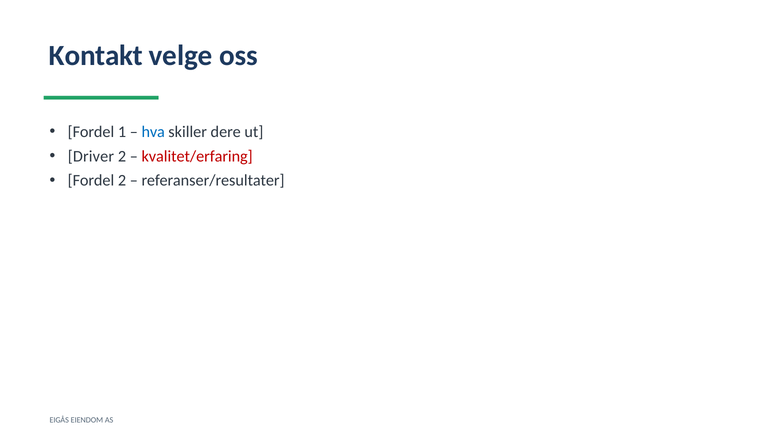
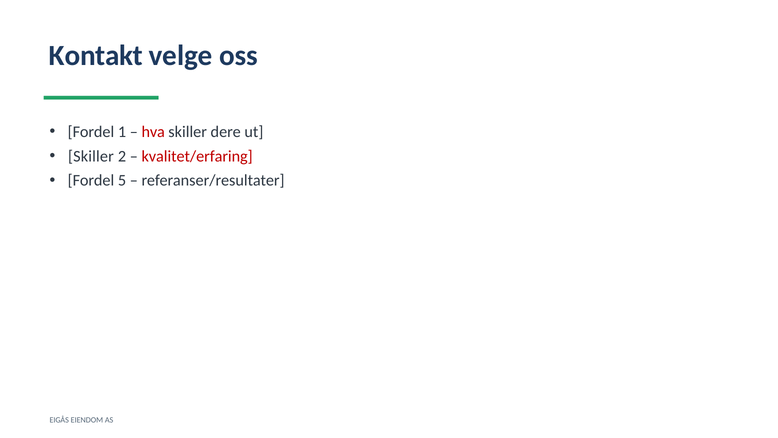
hva colour: blue -> red
Driver at (91, 156): Driver -> Skiller
Fordel 2: 2 -> 5
